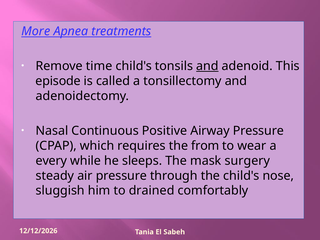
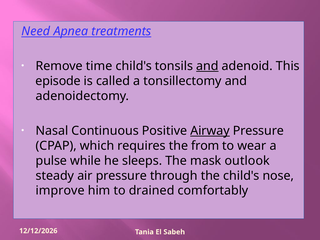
More: More -> Need
Airway underline: none -> present
every: every -> pulse
surgery: surgery -> outlook
sluggish: sluggish -> improve
